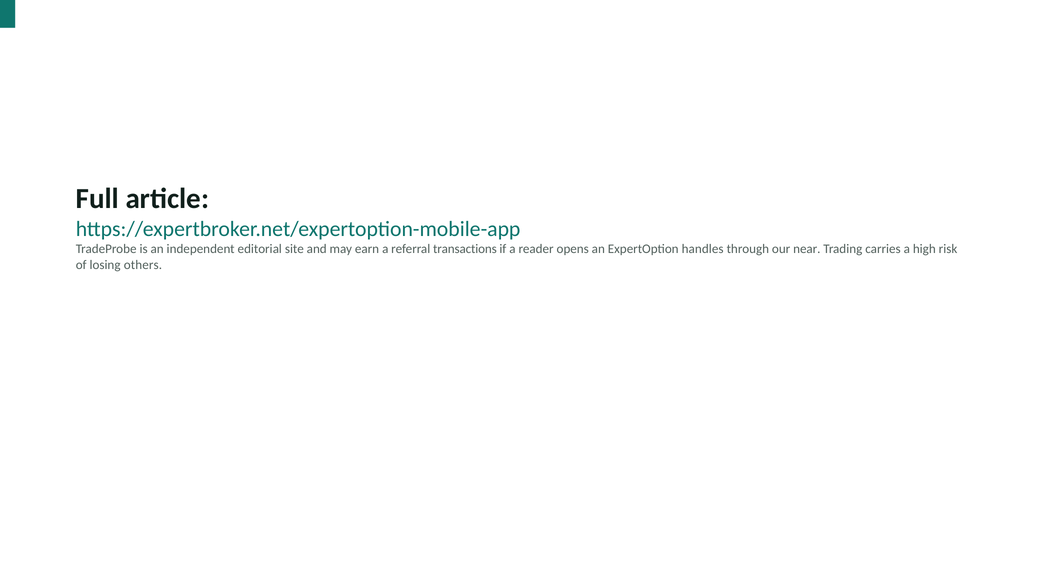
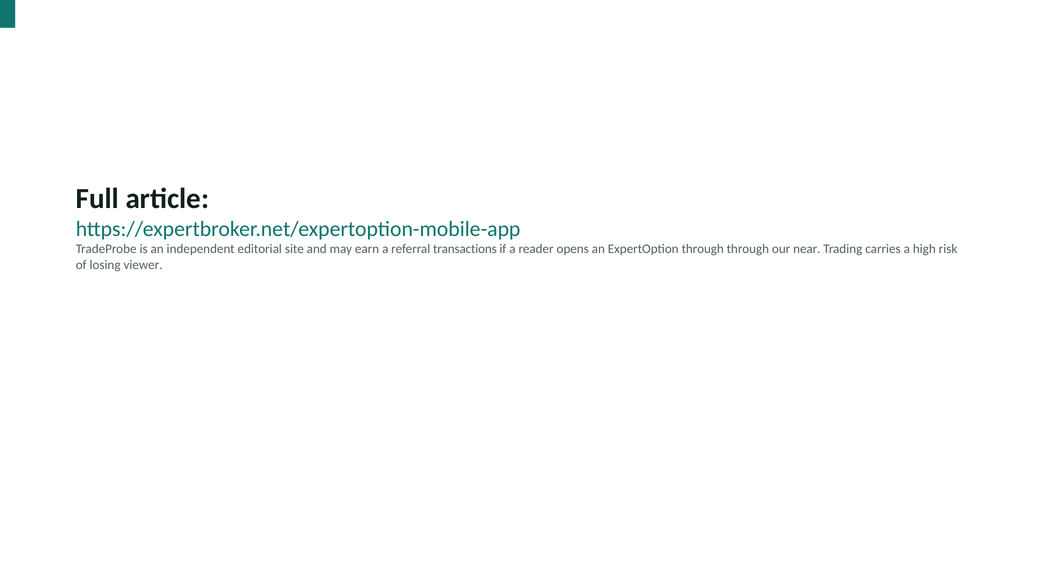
ExpertOption handles: handles -> through
others: others -> viewer
